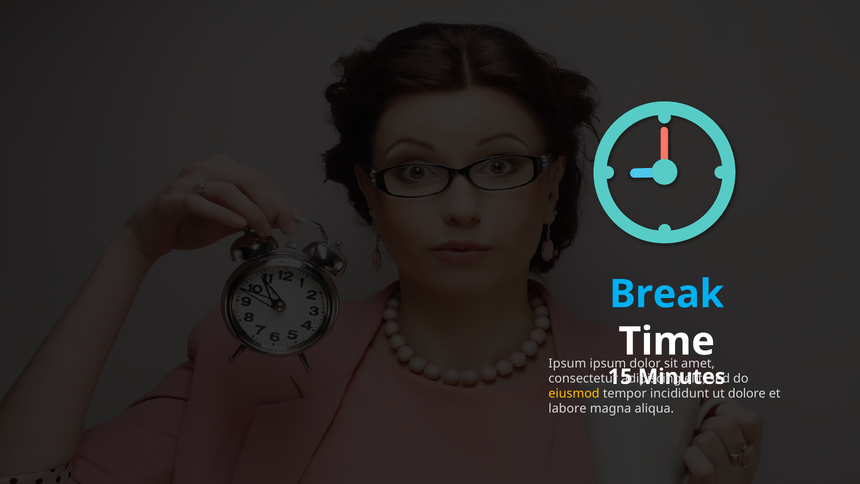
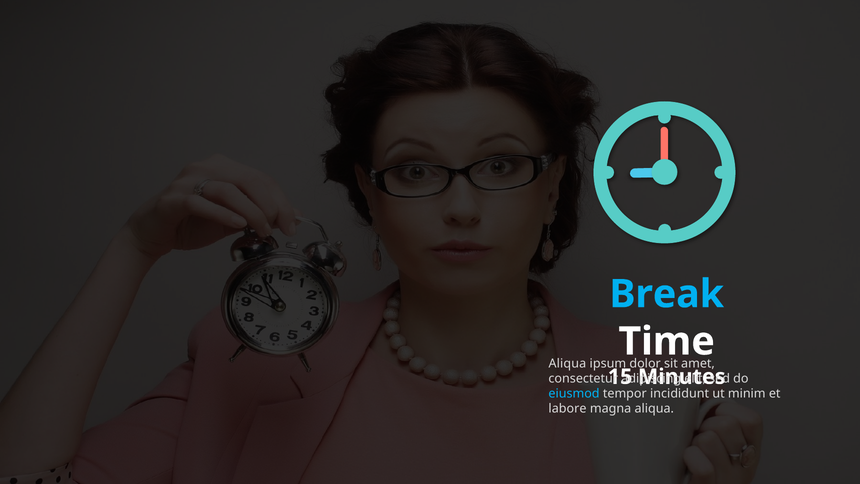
Ipsum at (567, 363): Ipsum -> Aliqua
eiusmod colour: yellow -> light blue
dolore: dolore -> minim
